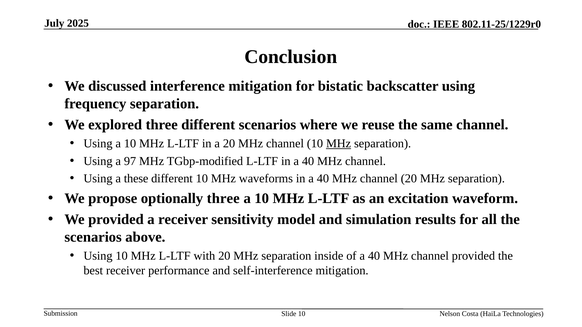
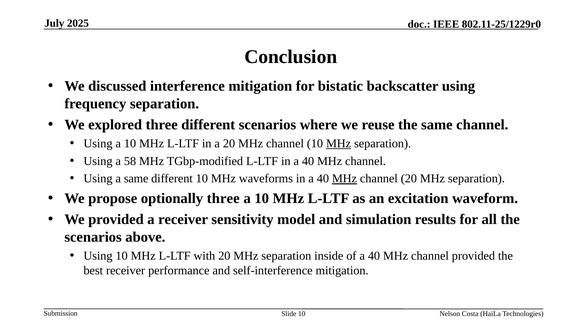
97: 97 -> 58
a these: these -> same
MHz at (344, 179) underline: none -> present
